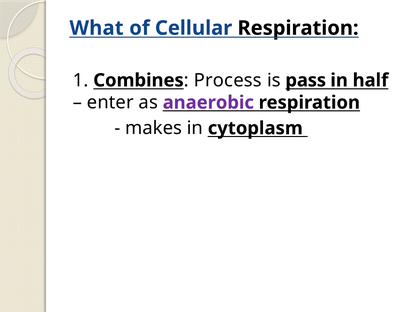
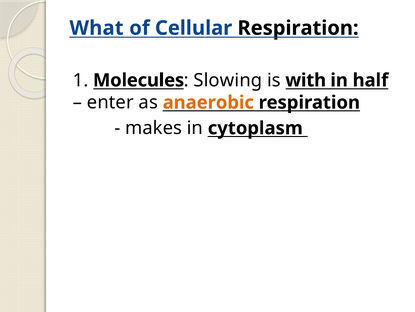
Combines: Combines -> Molecules
Process: Process -> Slowing
pass: pass -> with
anaerobic colour: purple -> orange
